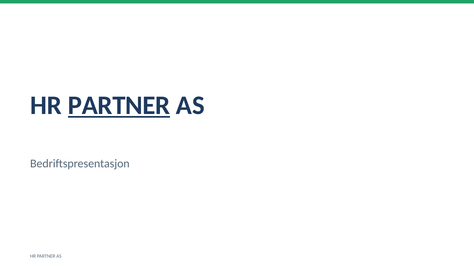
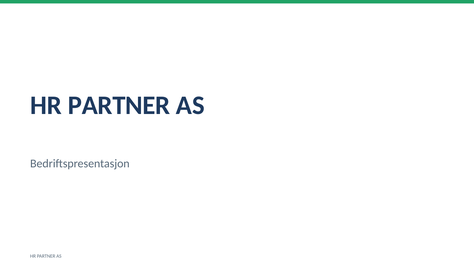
PARTNER at (119, 105) underline: present -> none
